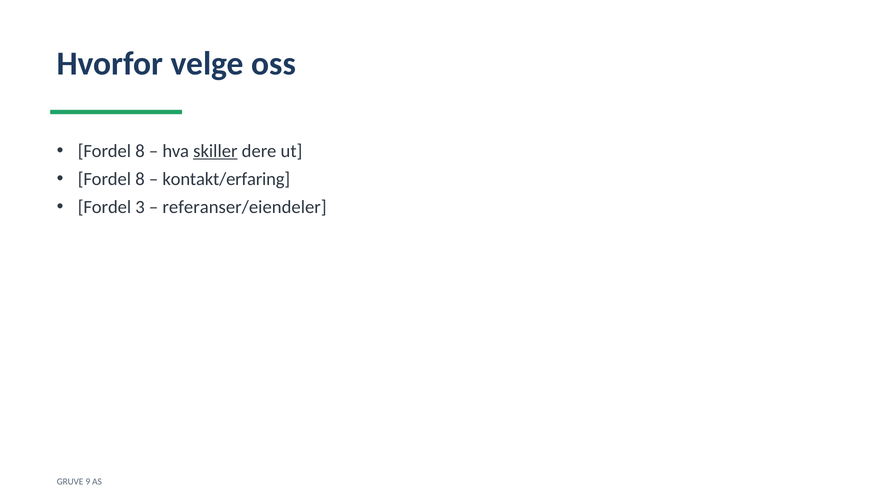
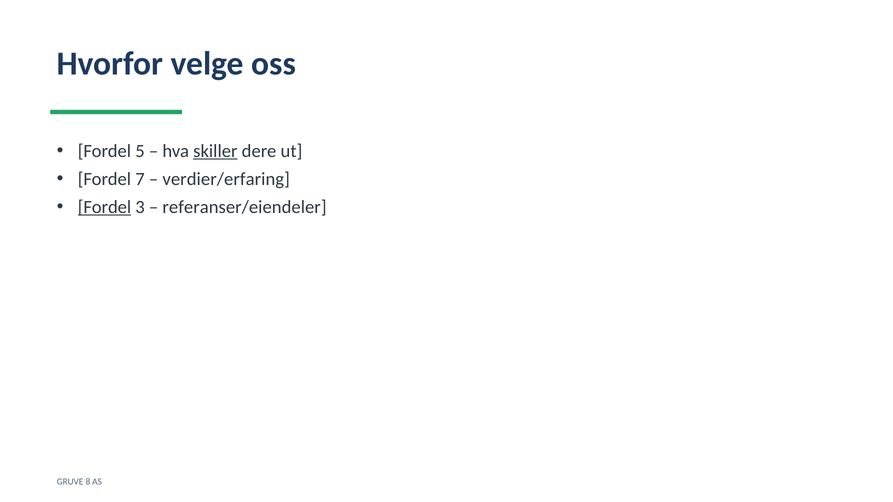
8 at (140, 151): 8 -> 5
8 at (140, 179): 8 -> 7
kontakt/erfaring: kontakt/erfaring -> verdier/erfaring
Fordel at (104, 207) underline: none -> present
9: 9 -> 8
